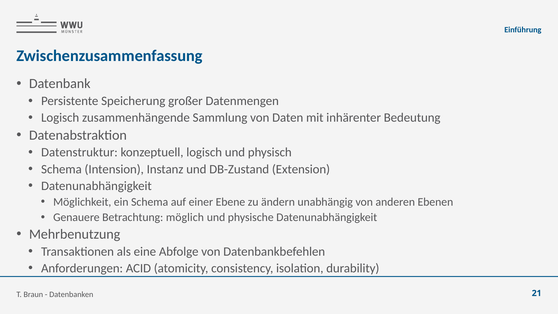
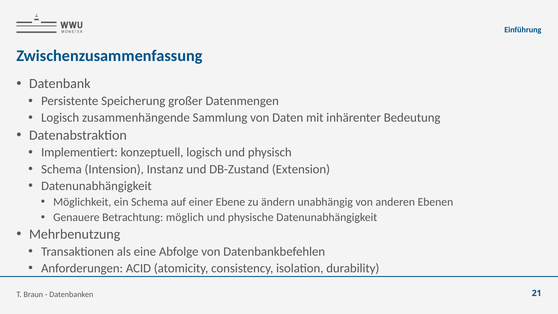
Datenstruktur: Datenstruktur -> Implementiert
